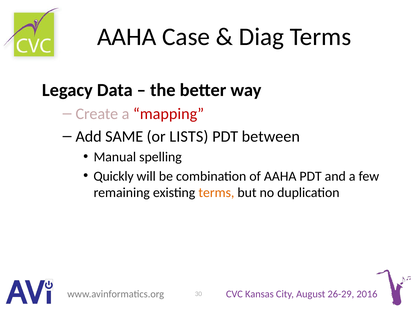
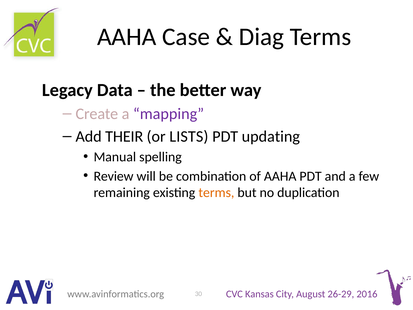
mapping colour: red -> purple
SAME: SAME -> THEIR
between: between -> updating
Quickly: Quickly -> Review
